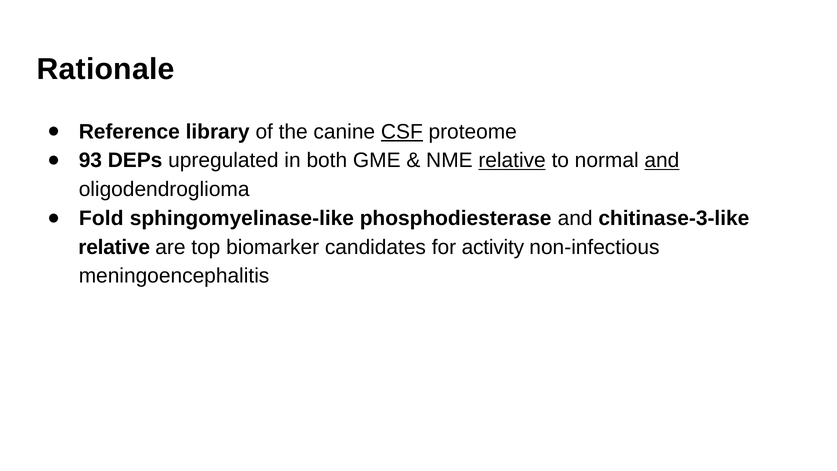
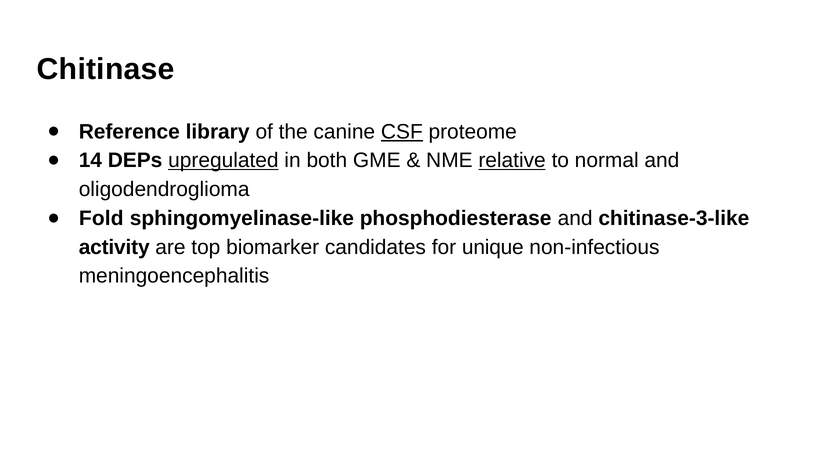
Rationale: Rationale -> Chitinase
93: 93 -> 14
upregulated underline: none -> present
and at (662, 160) underline: present -> none
relative at (114, 247): relative -> activity
activity: activity -> unique
